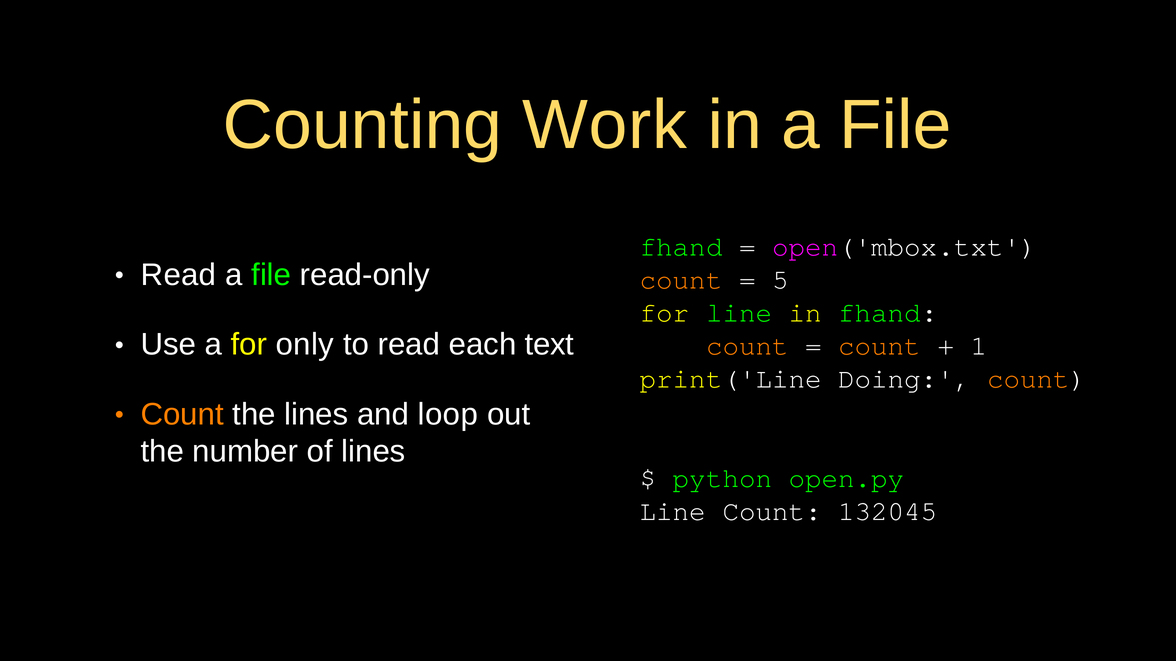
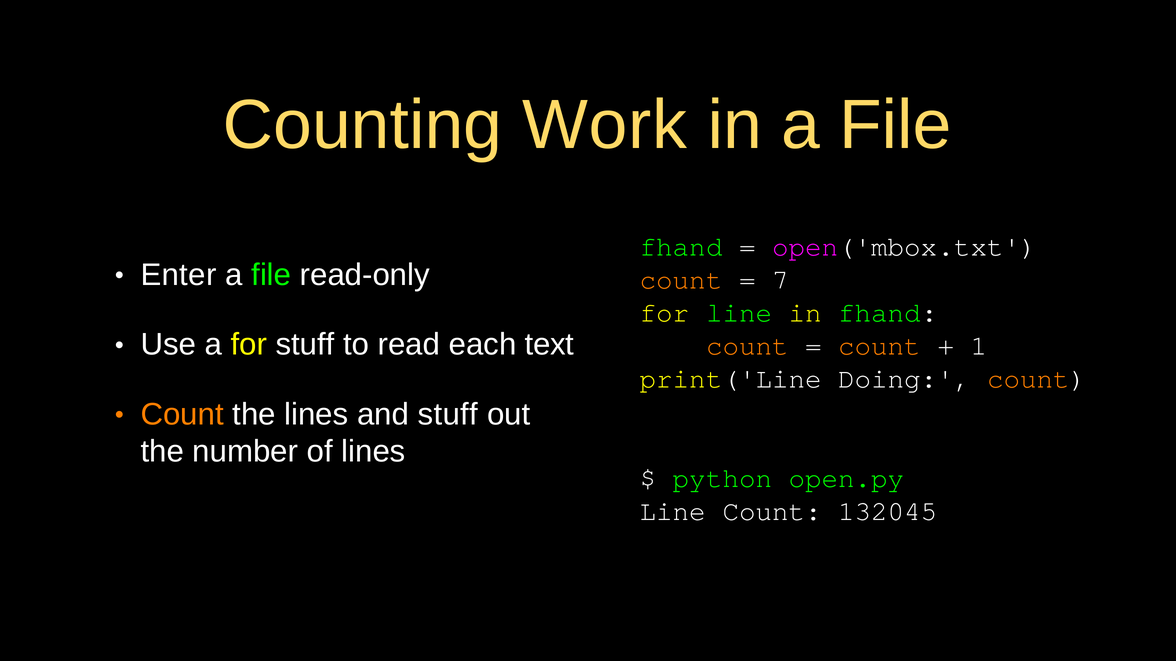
Read at (178, 275): Read -> Enter
5: 5 -> 7
for only: only -> stuff
and loop: loop -> stuff
